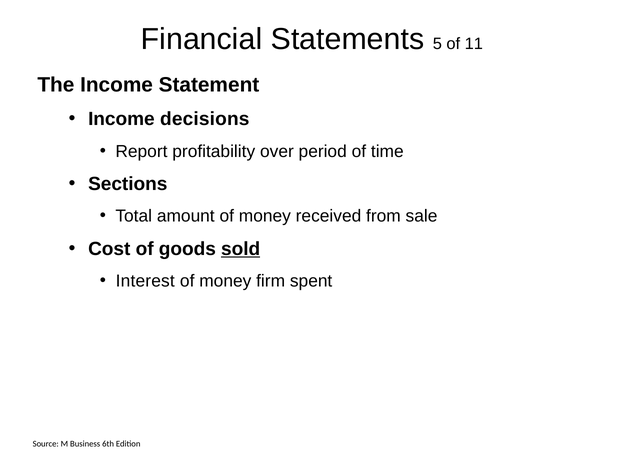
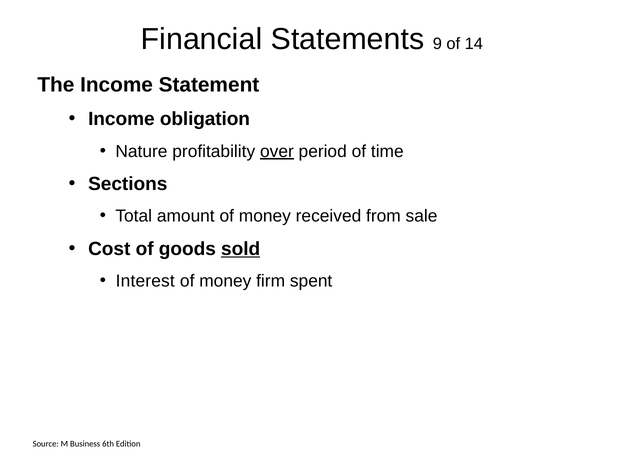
5: 5 -> 9
11: 11 -> 14
decisions: decisions -> obligation
Report: Report -> Nature
over underline: none -> present
